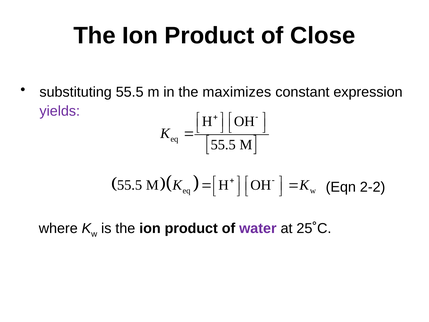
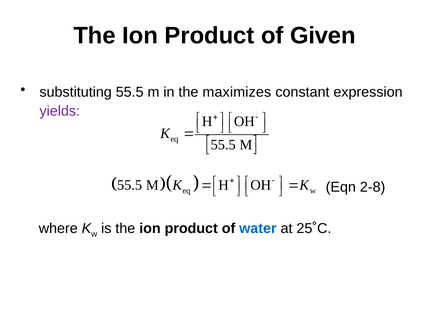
Close: Close -> Given
2-2: 2-2 -> 2-8
water colour: purple -> blue
